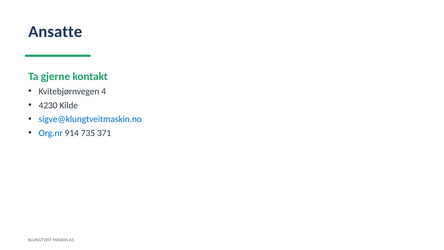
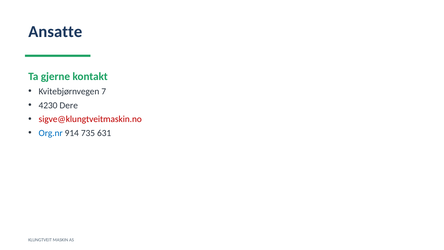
4: 4 -> 7
Kilde: Kilde -> Dere
sigve@klungtveitmaskin.no colour: blue -> red
371: 371 -> 631
